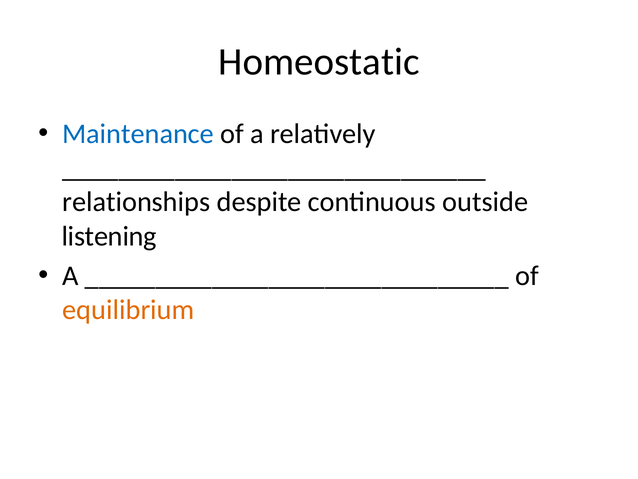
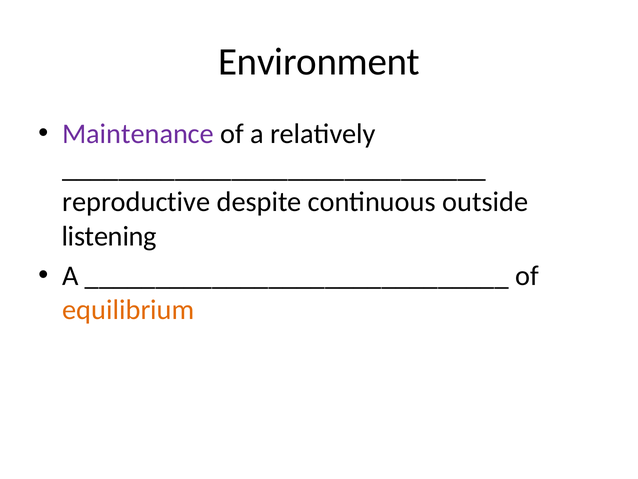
Homeostatic: Homeostatic -> Environment
Maintenance colour: blue -> purple
relationships: relationships -> reproductive
